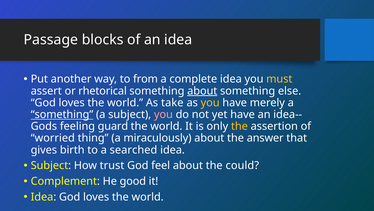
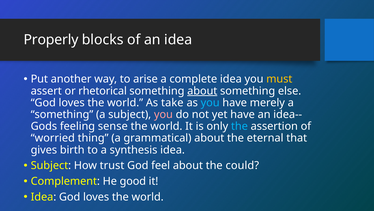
Passage: Passage -> Properly
from: from -> arise
you at (210, 102) colour: yellow -> light blue
something at (62, 114) underline: present -> none
guard: guard -> sense
the at (239, 126) colour: yellow -> light blue
miraculously: miraculously -> grammatical
answer: answer -> eternal
searched: searched -> synthesis
